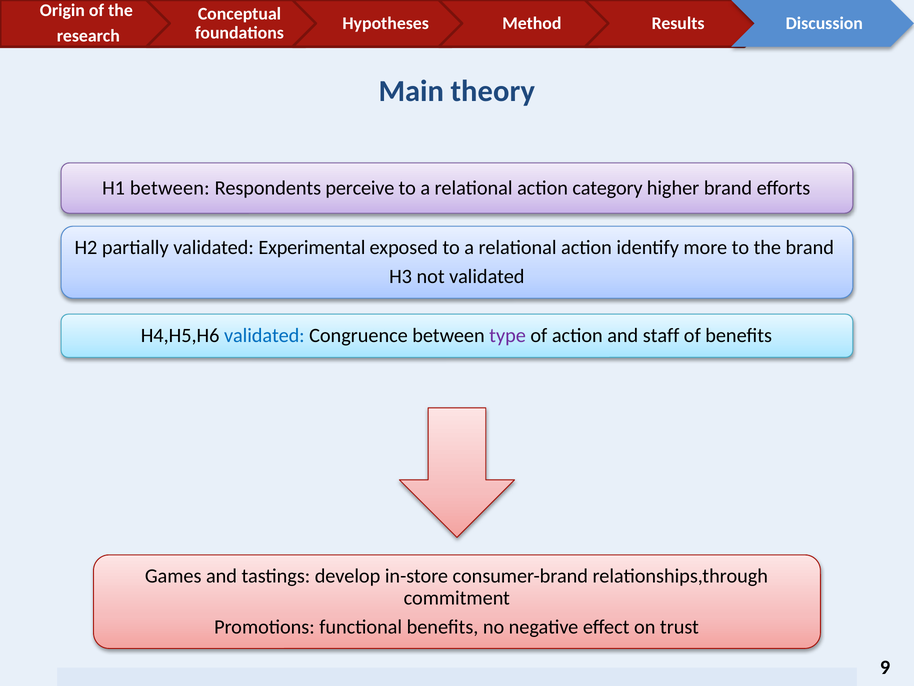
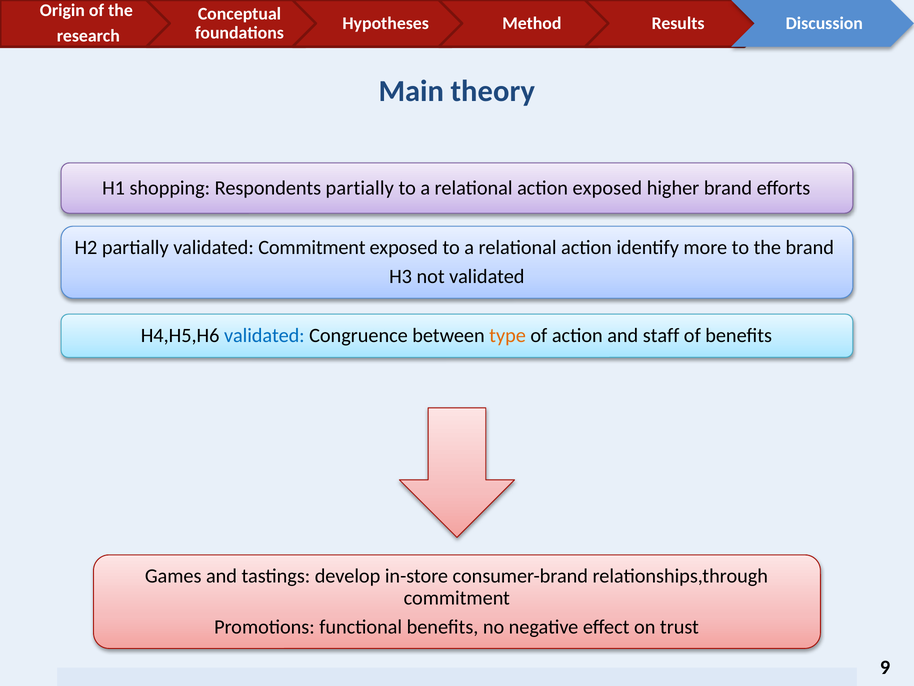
H1 between: between -> shopping
Respondents perceive: perceive -> partially
action category: category -> exposed
validated Experimental: Experimental -> Commitment
type colour: purple -> orange
